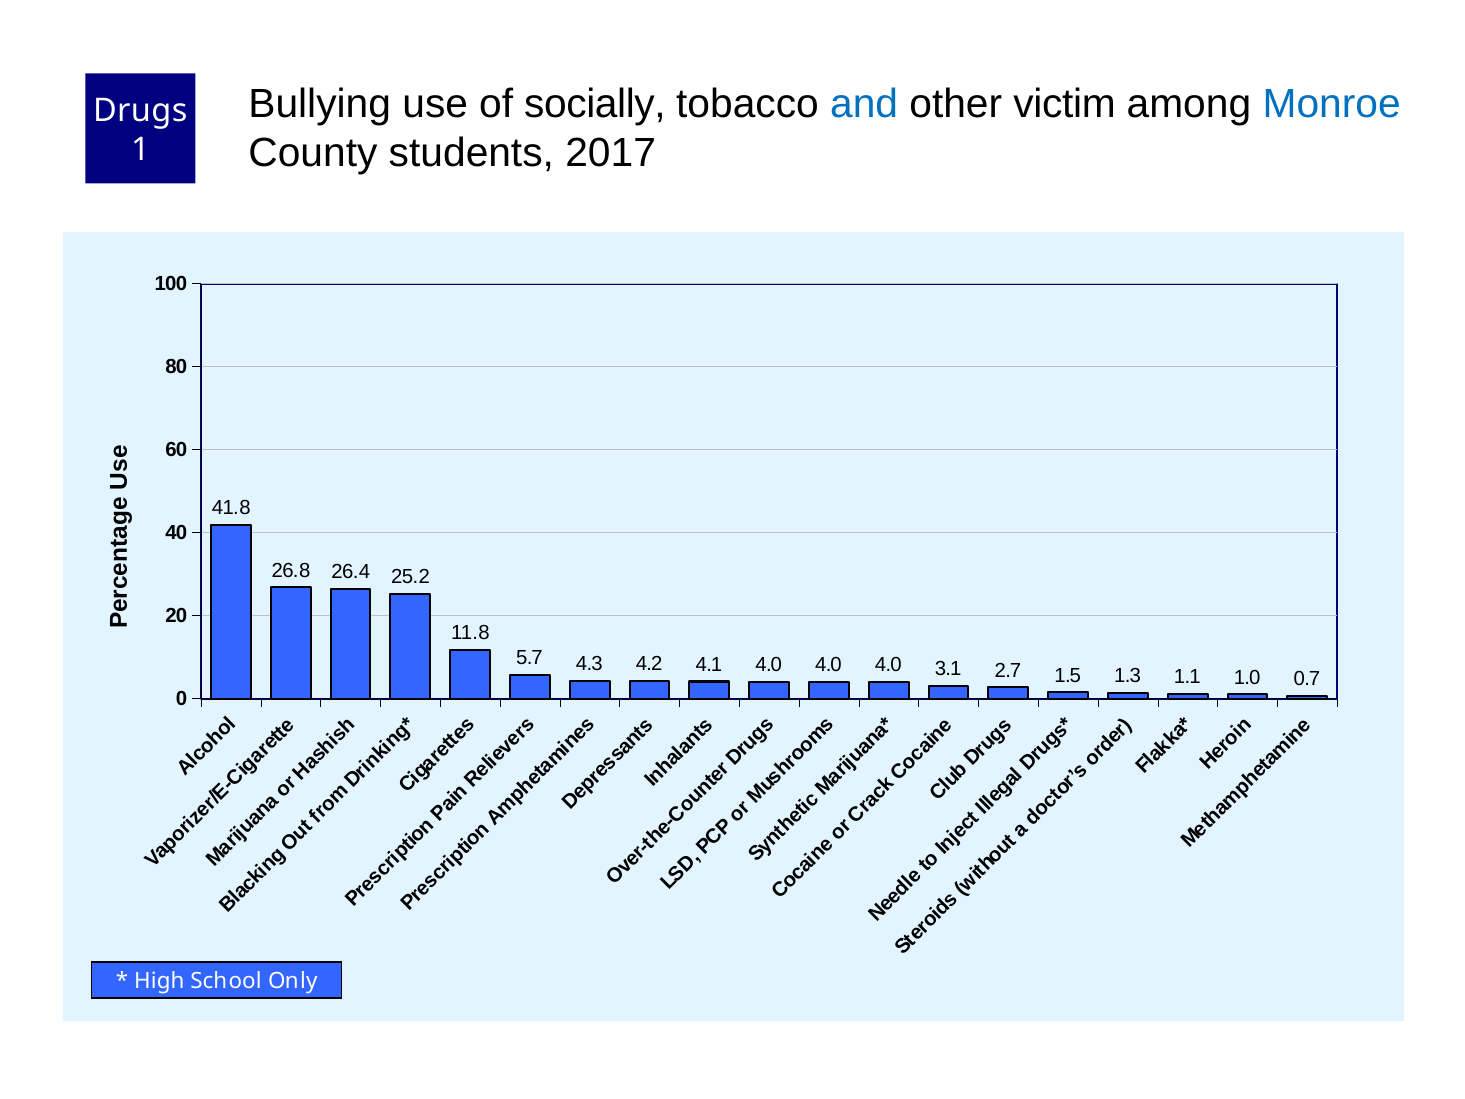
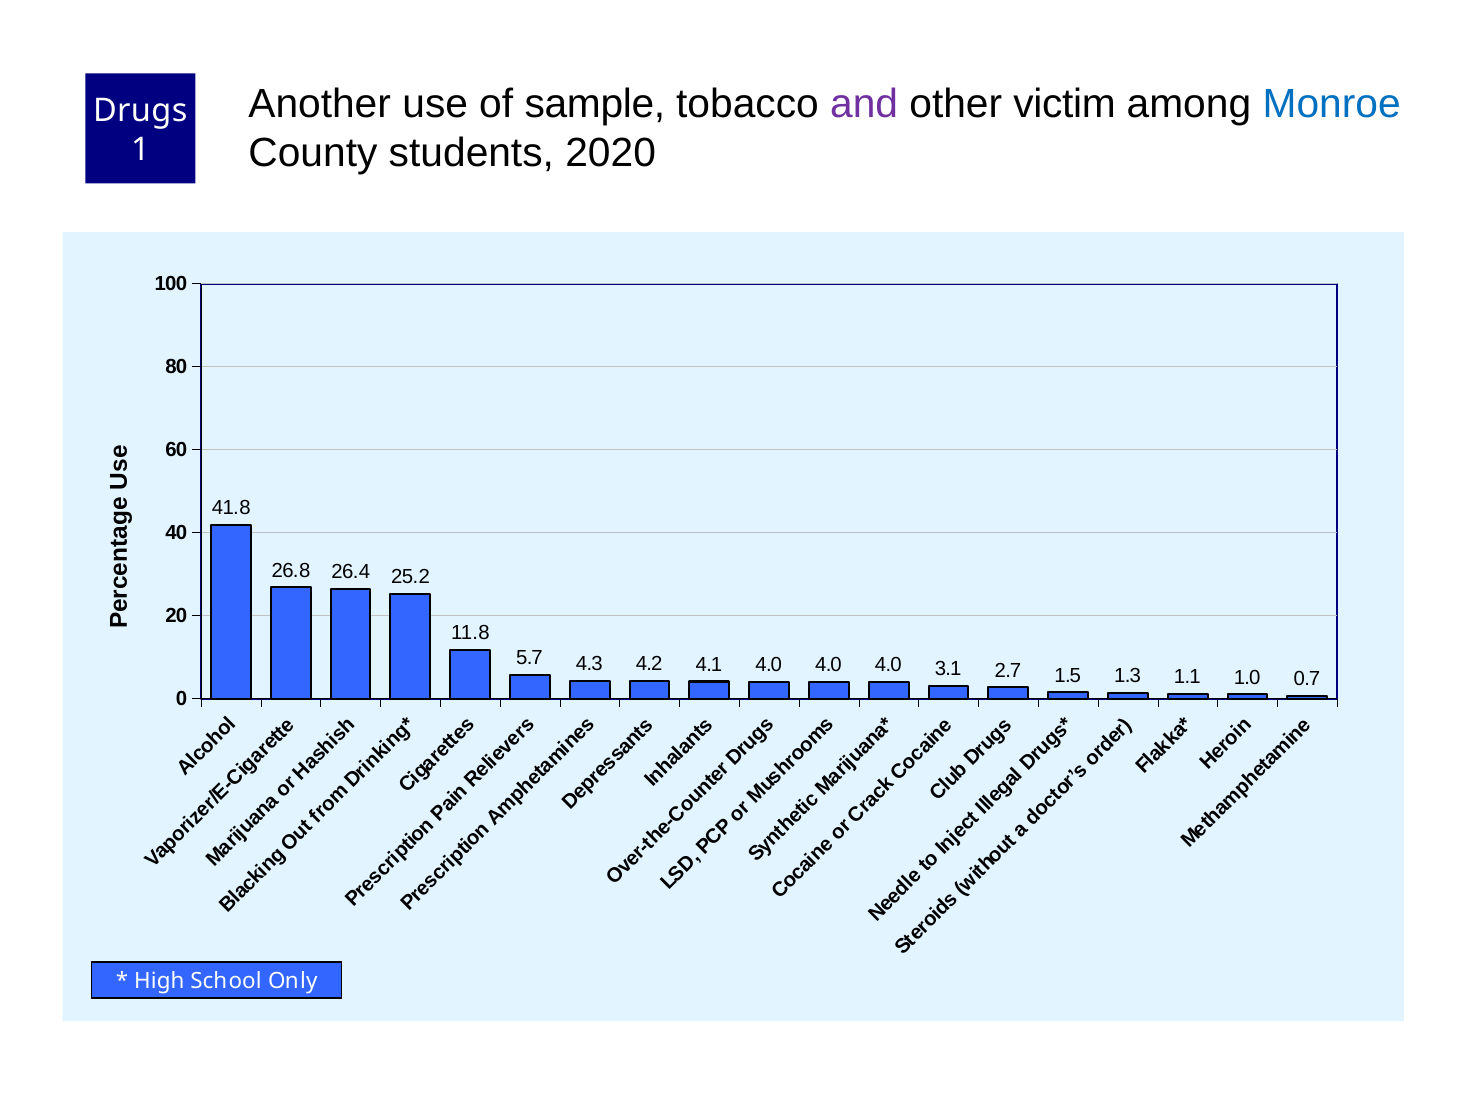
Bullying: Bullying -> Another
socially: socially -> sample
and colour: blue -> purple
2017: 2017 -> 2020
